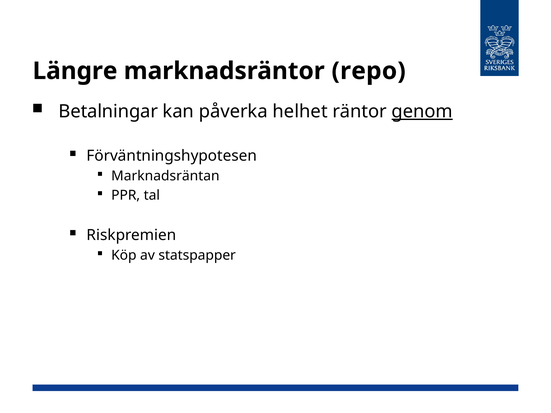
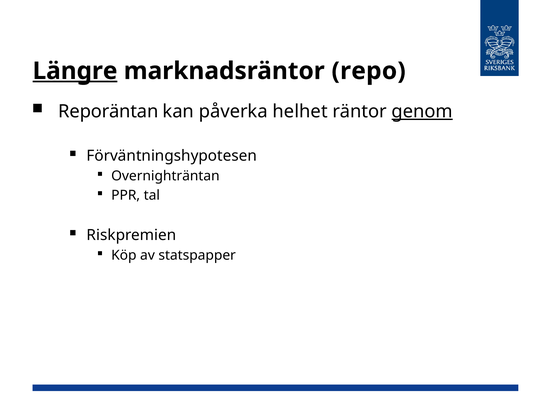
Längre underline: none -> present
Betalningar: Betalningar -> Reporäntan
Marknadsräntan: Marknadsräntan -> Overnighträntan
